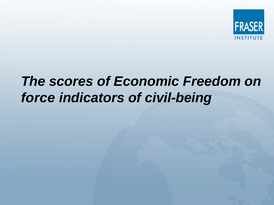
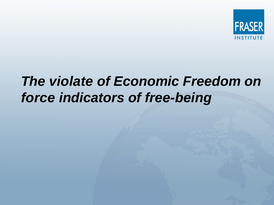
scores: scores -> violate
civil-being: civil-being -> free-being
